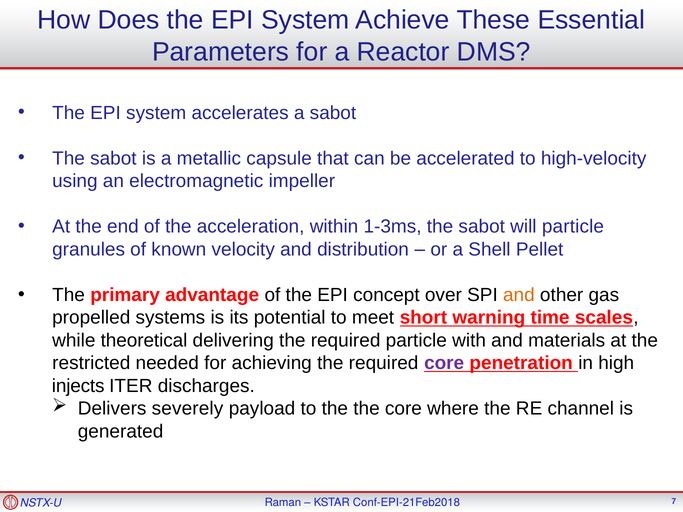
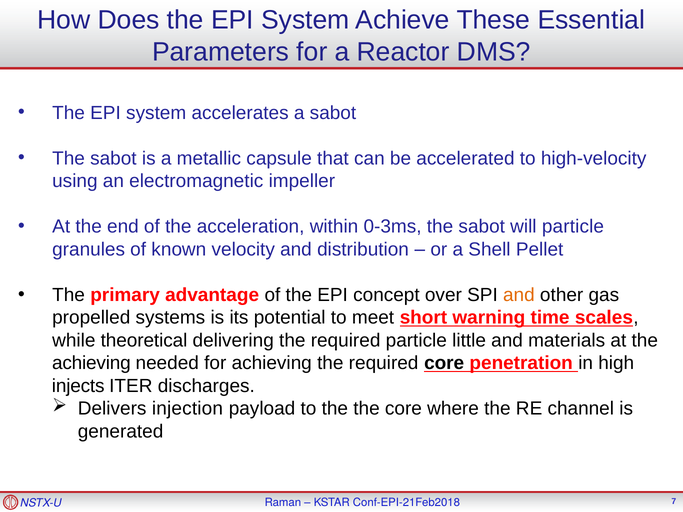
1-3ms: 1-3ms -> 0-3ms
with: with -> little
restricted at (91, 363): restricted -> achieving
core at (444, 363) colour: purple -> black
severely: severely -> injection
